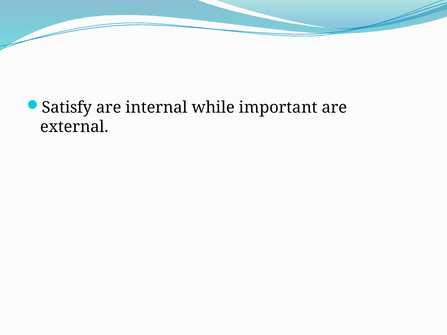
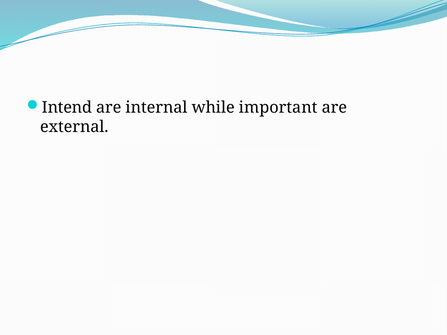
Satisfy: Satisfy -> Intend
